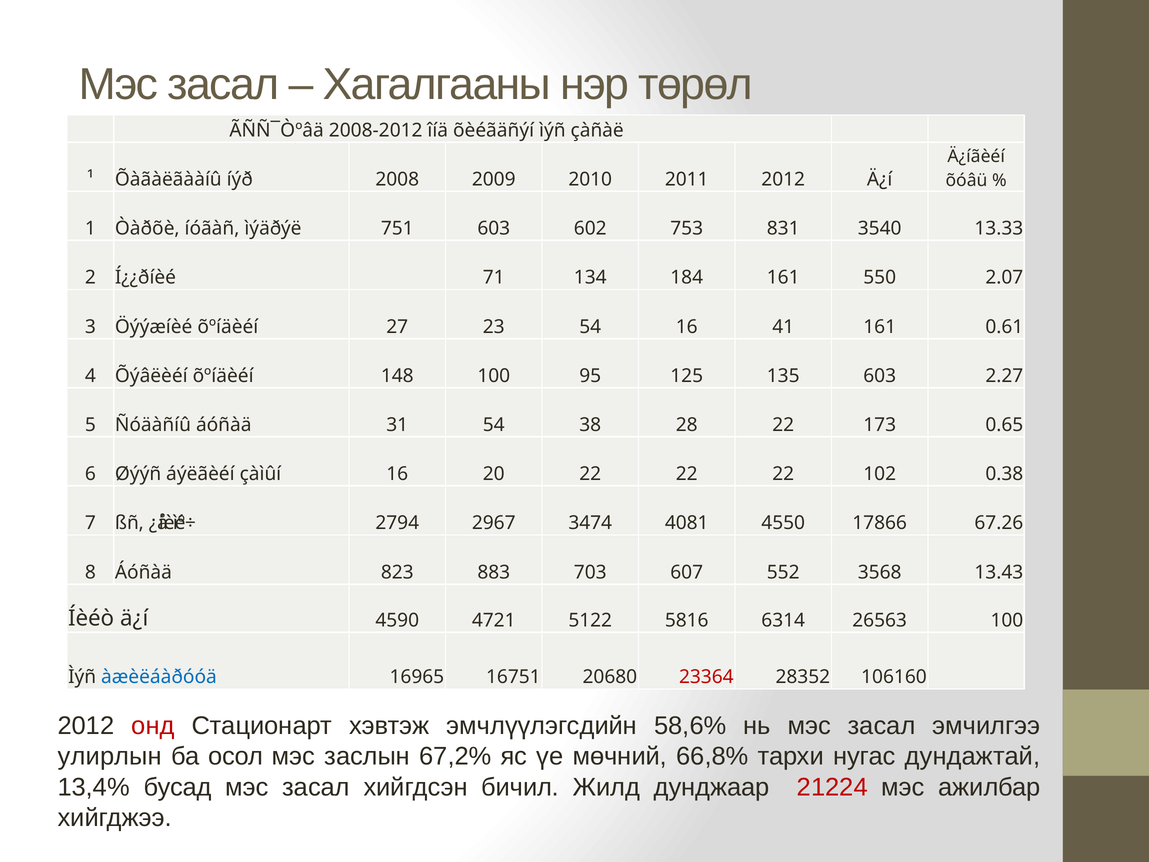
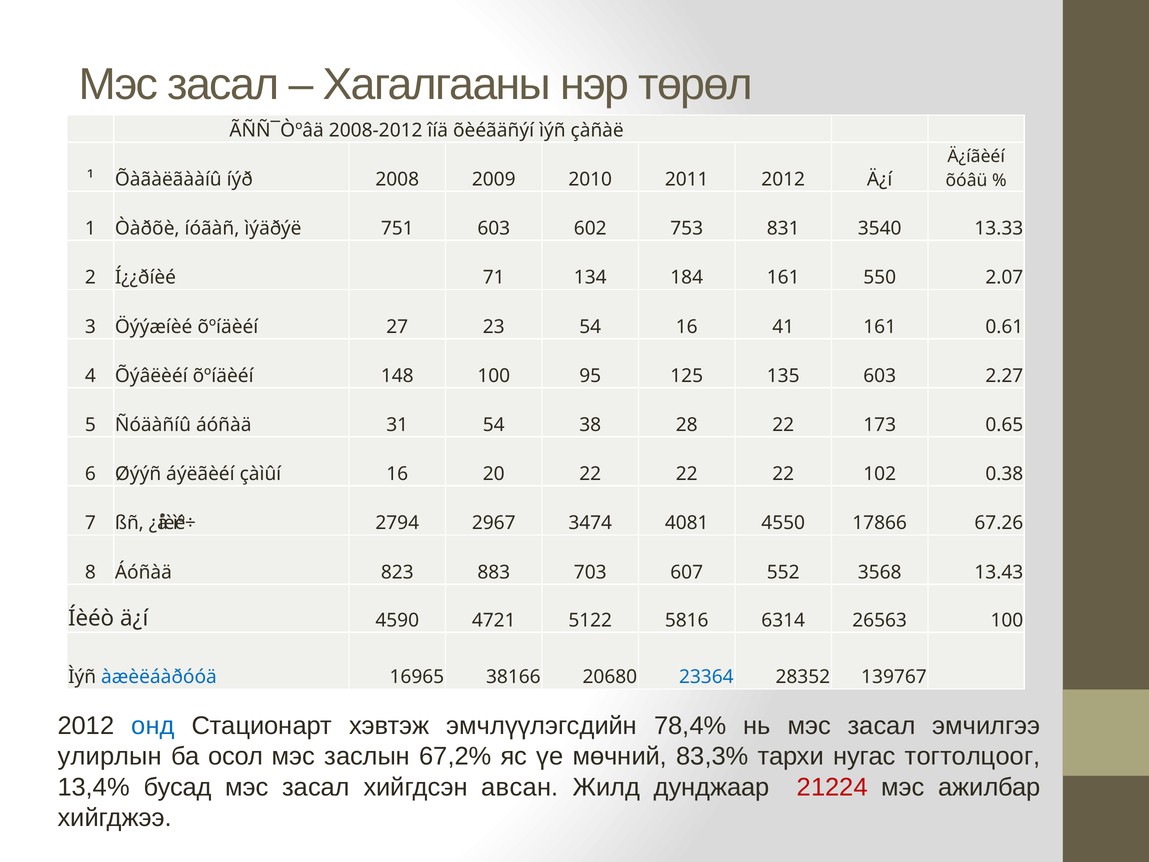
16751: 16751 -> 38166
23364 colour: red -> blue
106160: 106160 -> 139767
онд colour: red -> blue
58,6%: 58,6% -> 78,4%
66,8%: 66,8% -> 83,3%
дундажтай: дундажтай -> тогтолцоог
бичил: бичил -> авсан
